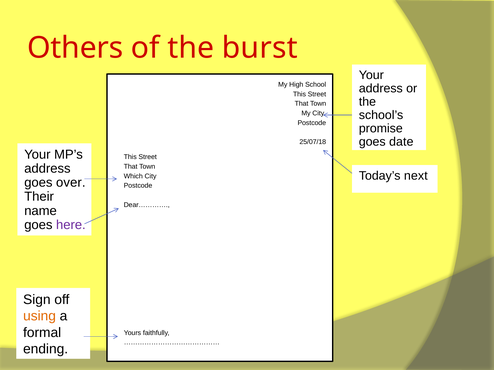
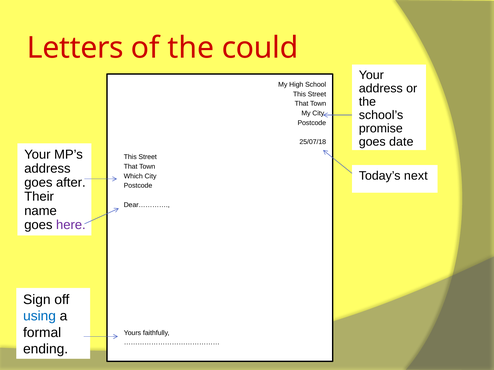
Others: Others -> Letters
burst: burst -> could
over: over -> after
using colour: orange -> blue
